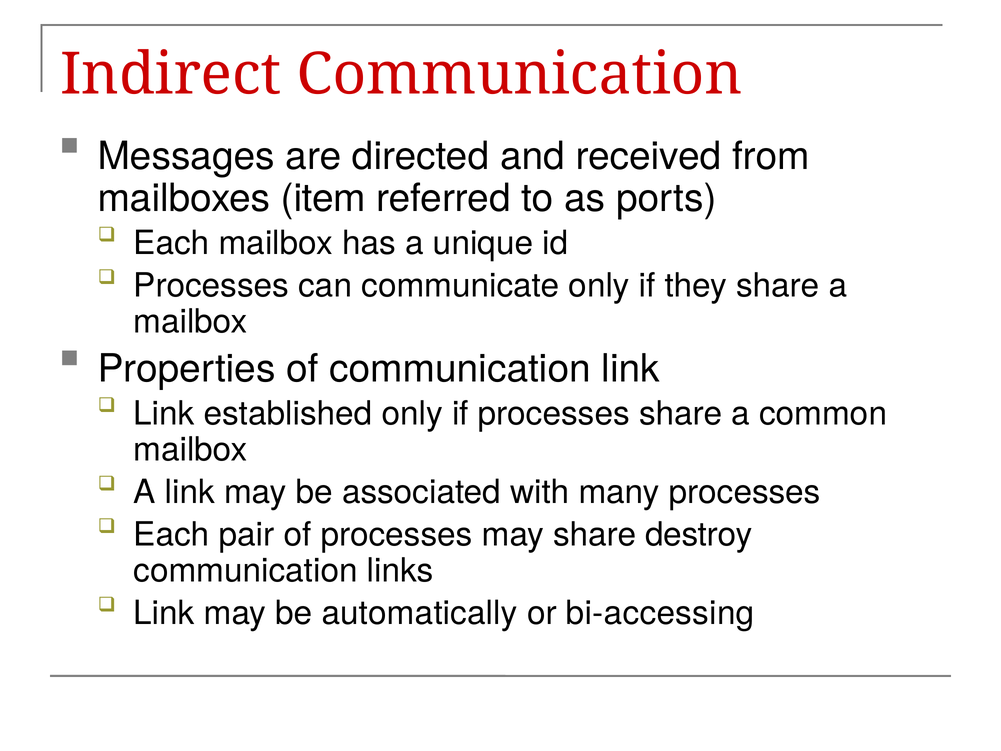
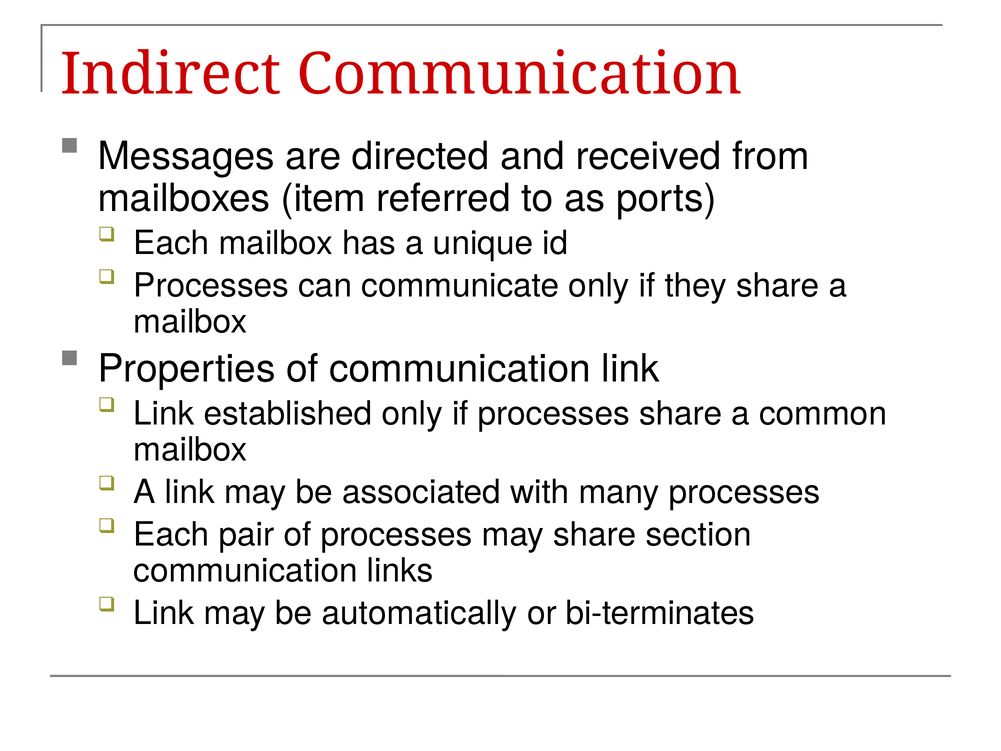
destroy: destroy -> section
bi-accessing: bi-accessing -> bi-terminates
